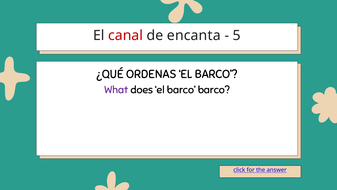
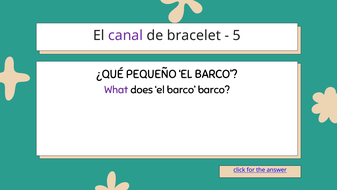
canal colour: red -> purple
encanta: encanta -> bracelet
ORDENAS: ORDENAS -> PEQUEÑO
